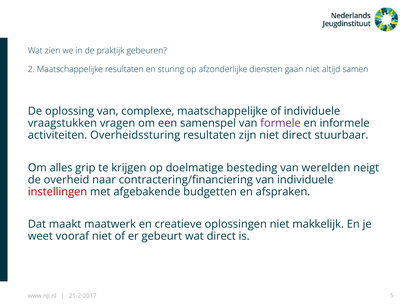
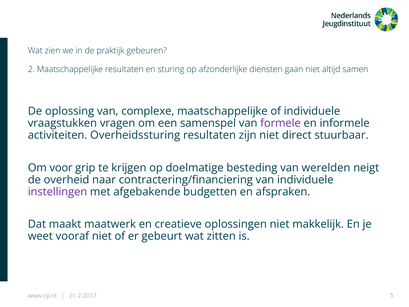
alles: alles -> voor
instellingen colour: red -> purple
wat direct: direct -> zitten
